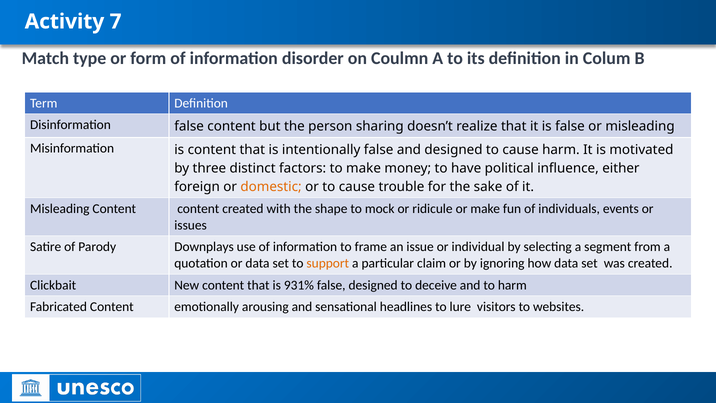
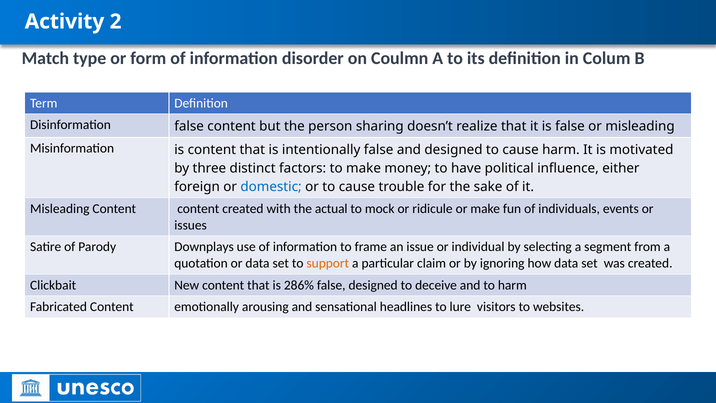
7: 7 -> 2
domestic colour: orange -> blue
shape: shape -> actual
931%: 931% -> 286%
